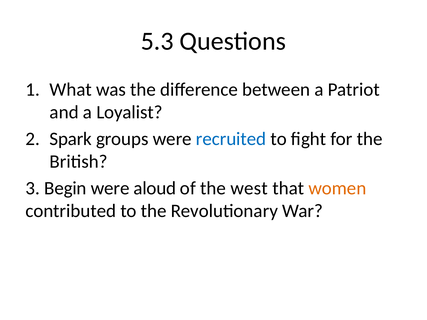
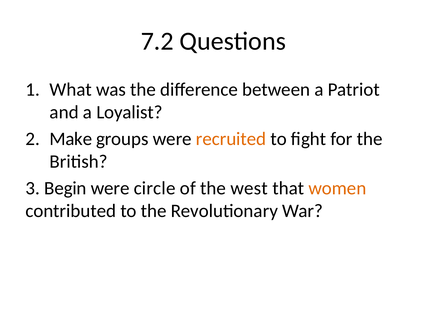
5.3: 5.3 -> 7.2
Spark: Spark -> Make
recruited colour: blue -> orange
aloud: aloud -> circle
